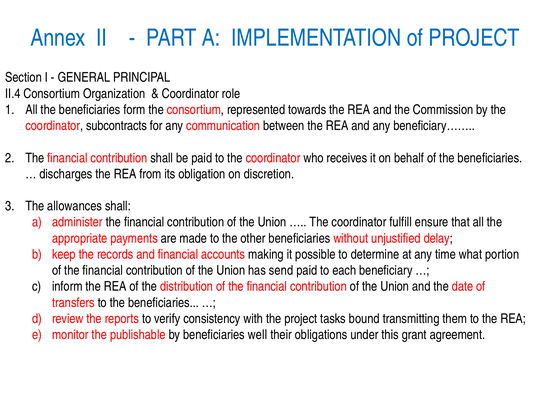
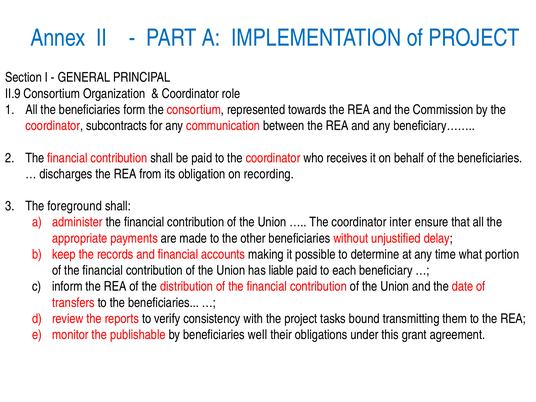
II.4: II.4 -> II.9
discretion: discretion -> recording
allowances: allowances -> foreground
fulfill: fulfill -> inter
send: send -> liable
